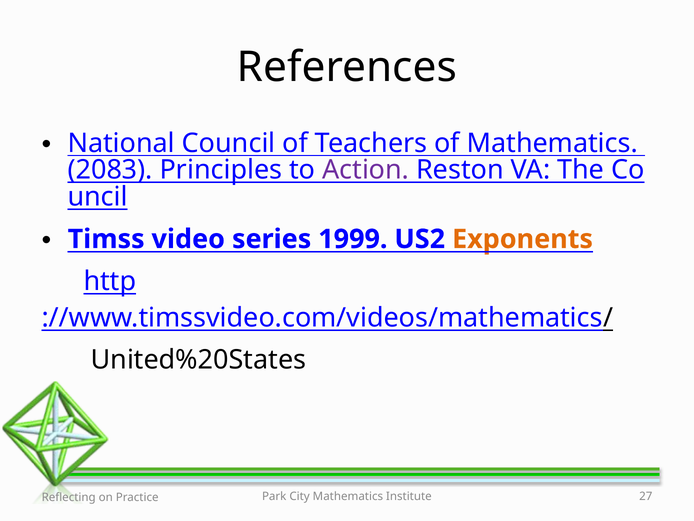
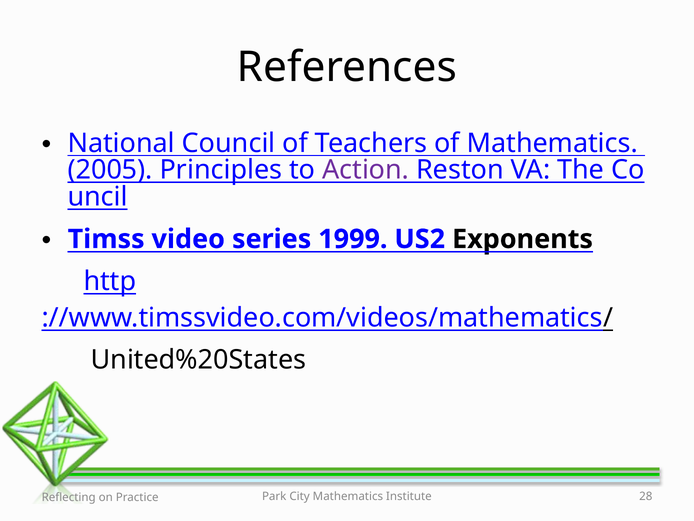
2083: 2083 -> 2005
Exponents colour: orange -> black
27: 27 -> 28
